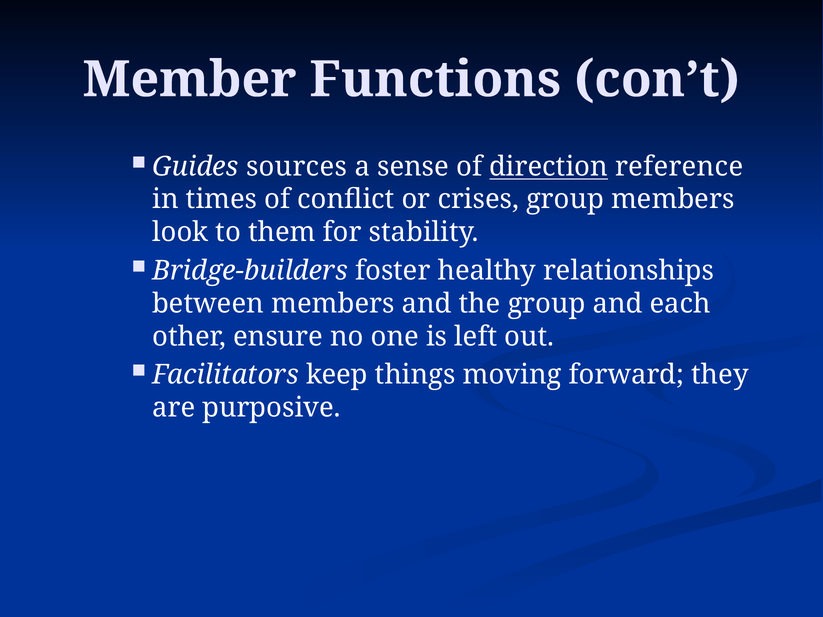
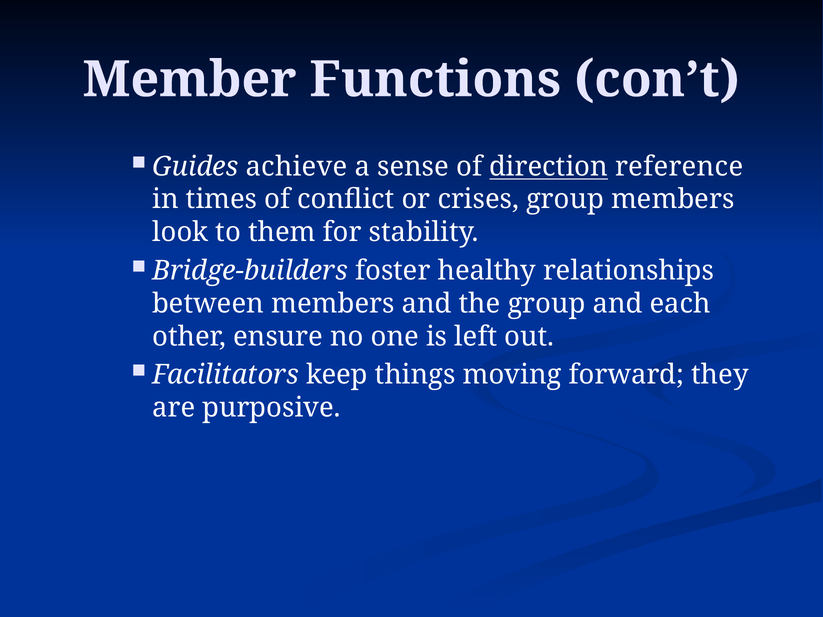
sources: sources -> achieve
